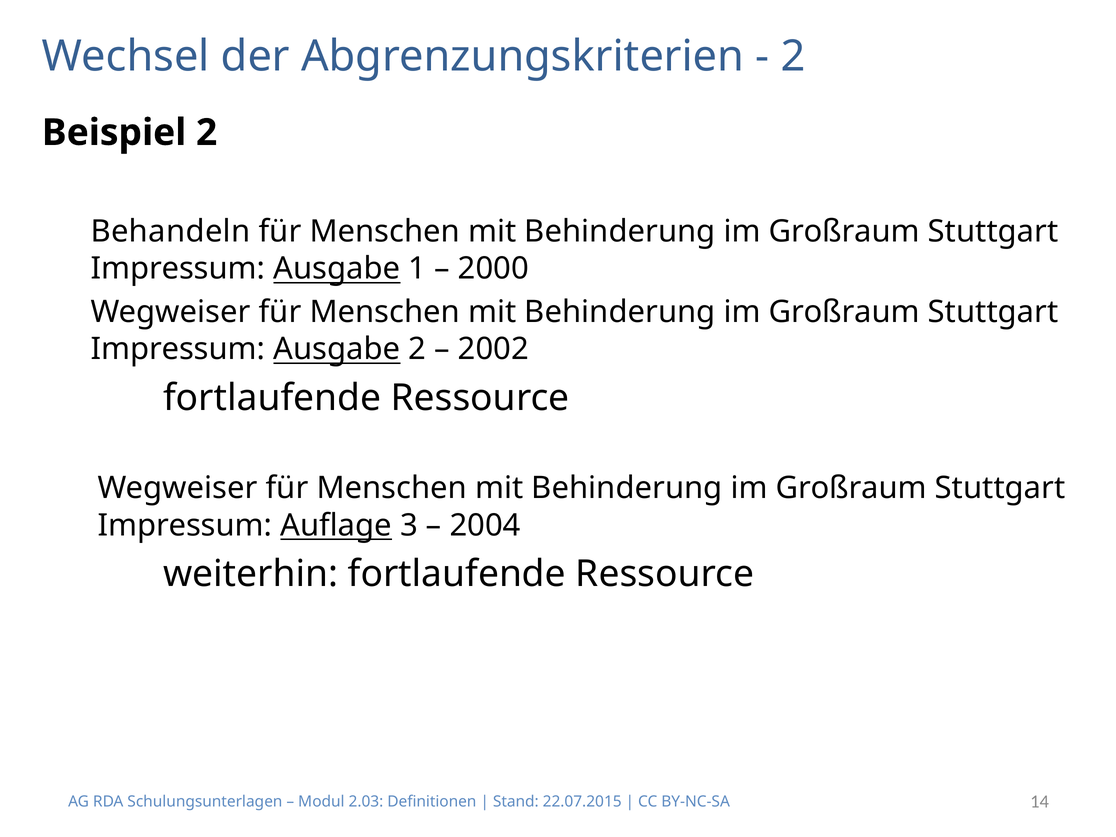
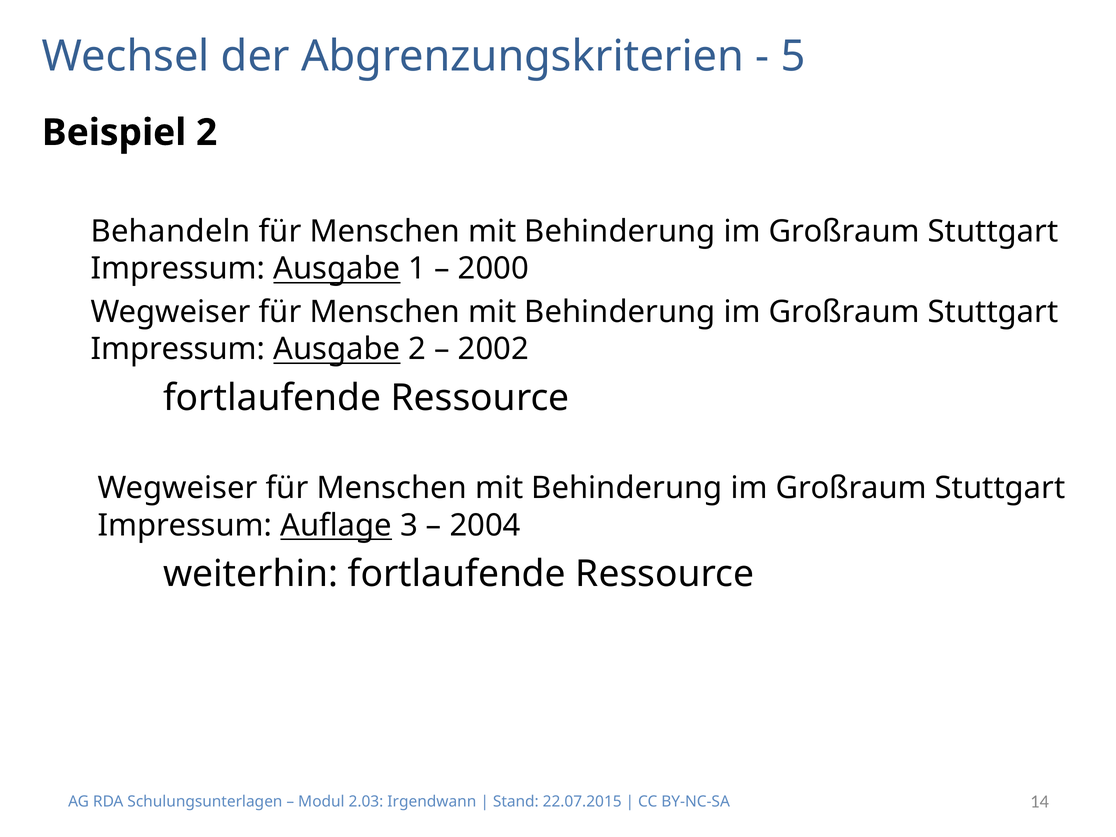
2 at (793, 56): 2 -> 5
Definitionen: Definitionen -> Irgendwann
